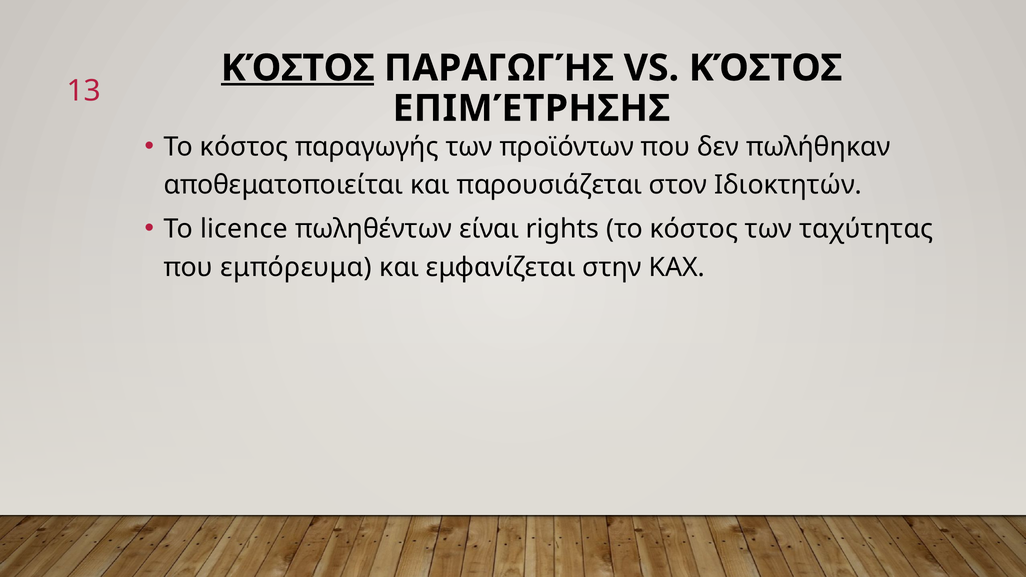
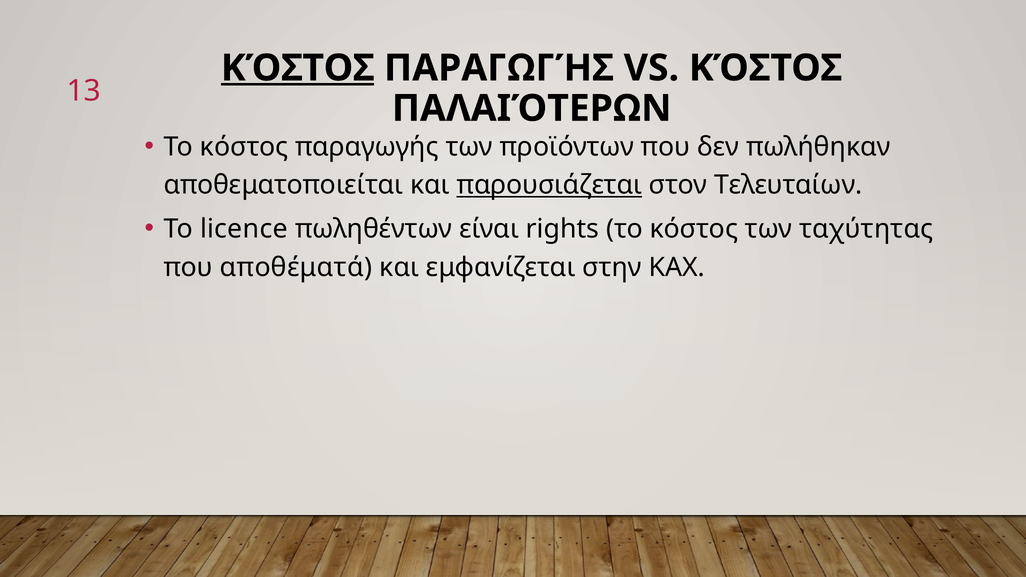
ΕΠΙΜΈΤΡΗΣΗΣ: ΕΠΙΜΈΤΡΗΣΗΣ -> ΠΑΛΑΙΌΤΕΡΩΝ
παρουσιάζεται underline: none -> present
Ιδιοκτητών: Ιδιοκτητών -> Τελευταίων
εμπόρευμα: εμπόρευμα -> αποθέματά
